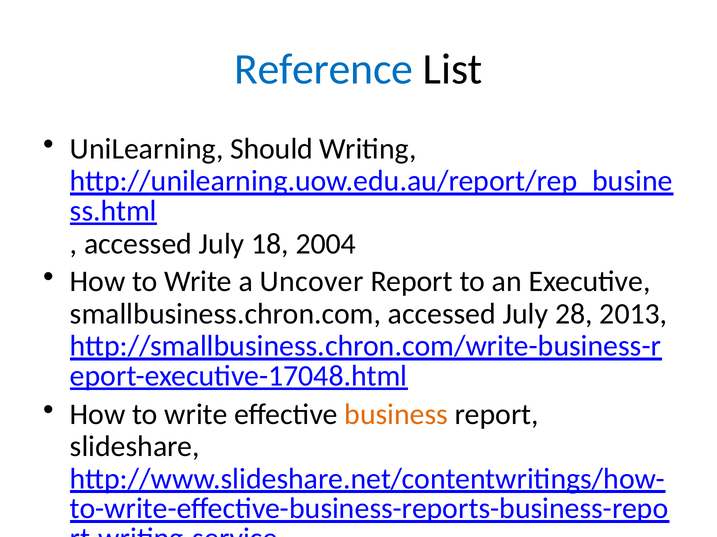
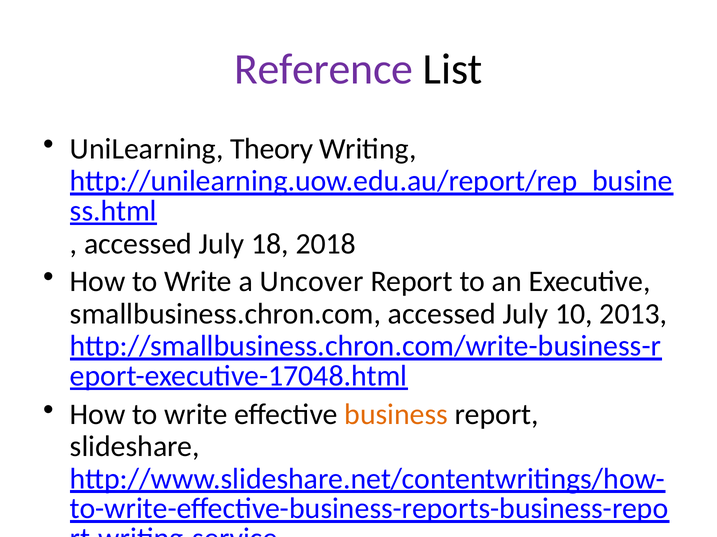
Reference colour: blue -> purple
Should: Should -> Theory
2004: 2004 -> 2018
28: 28 -> 10
